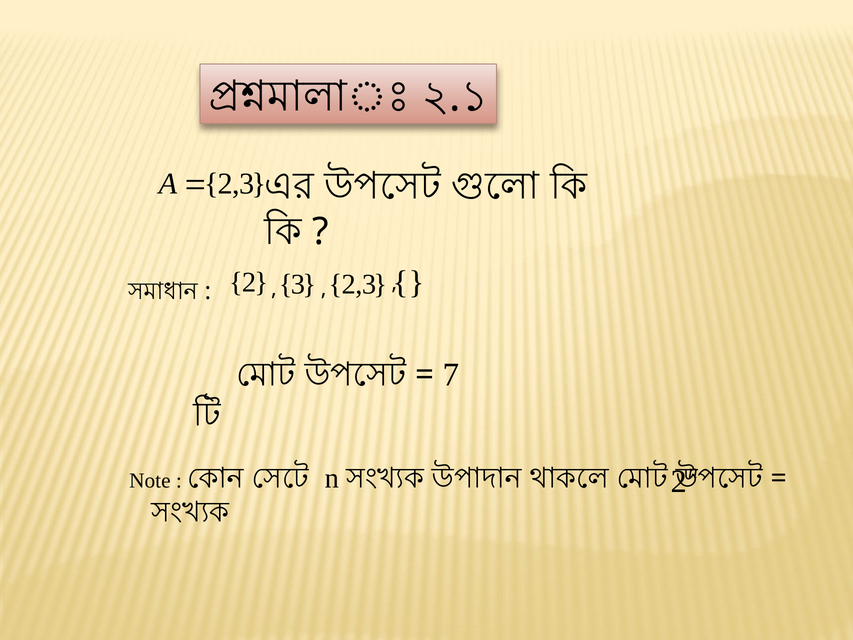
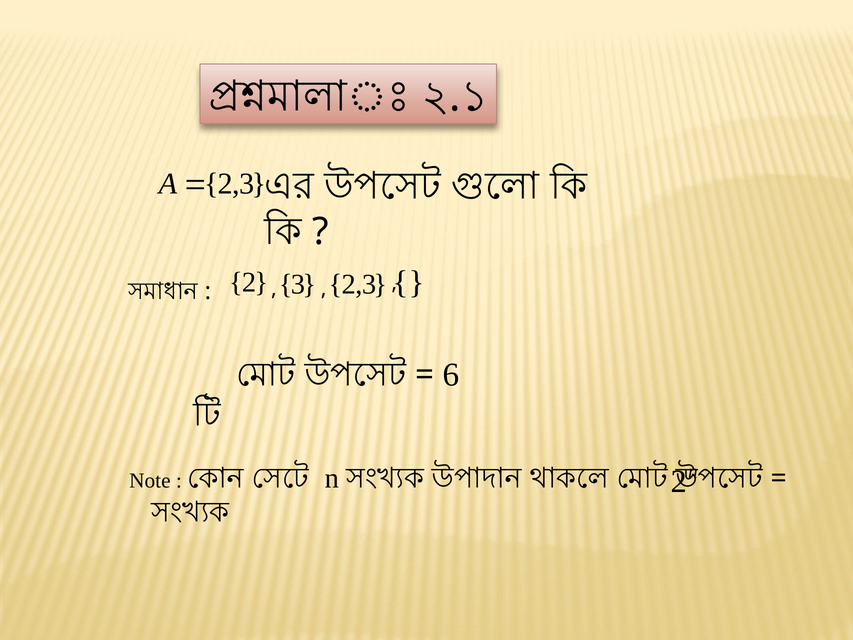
7: 7 -> 6
